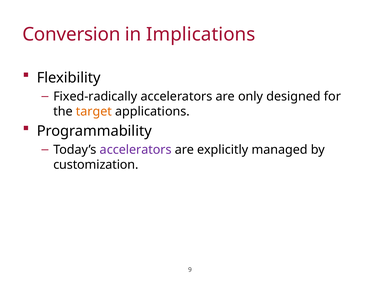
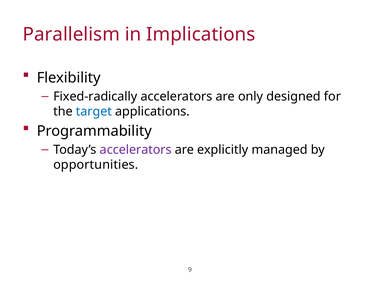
Conversion: Conversion -> Parallelism
target colour: orange -> blue
customization: customization -> opportunities
